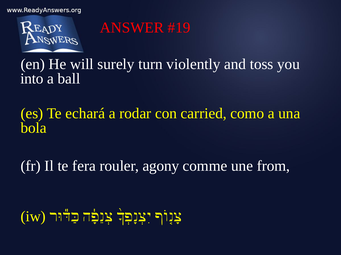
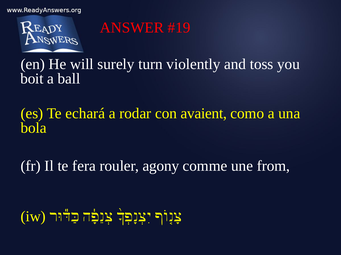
into: into -> boit
carried: carried -> avaient
